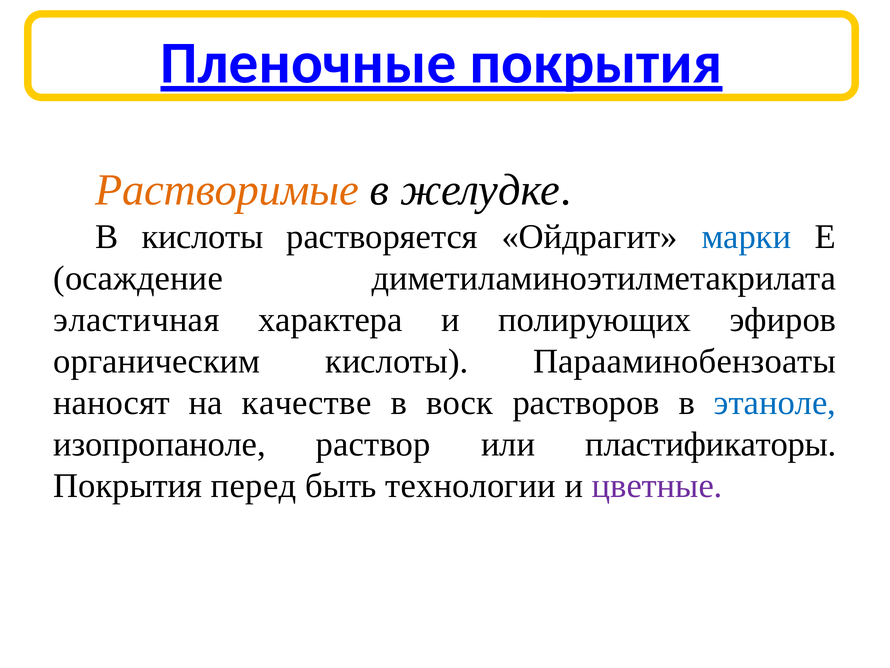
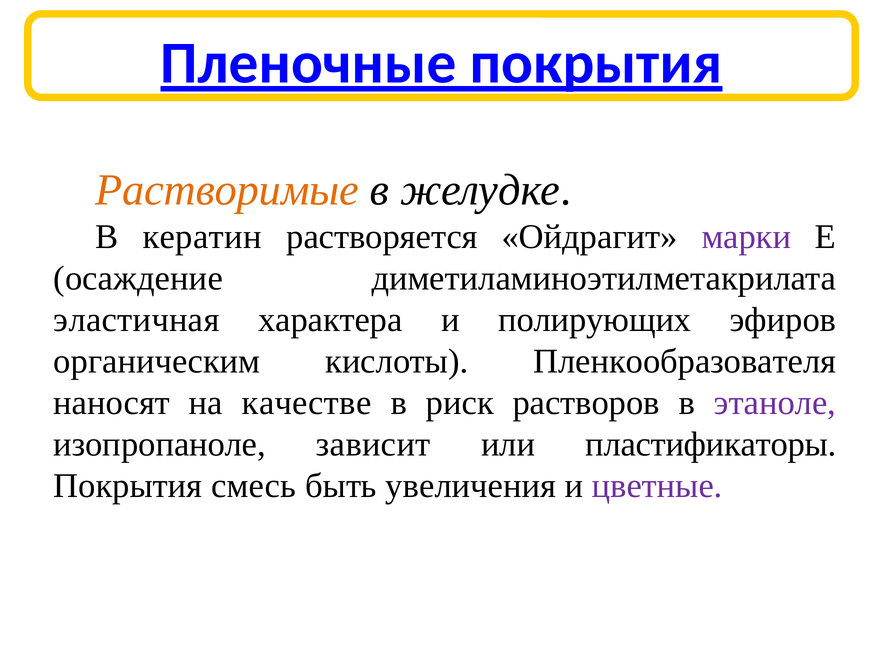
В кислоты: кислоты -> кератин
марки colour: blue -> purple
Парааминобензоаты: Парааминобензоаты -> Пленкообразователя
воск: воск -> риск
этаноле colour: blue -> purple
раствор: раствор -> зависит
перед: перед -> смесь
технологии: технологии -> увеличения
